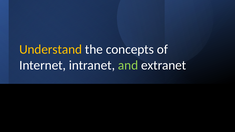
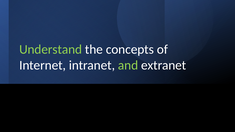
Understand colour: yellow -> light green
